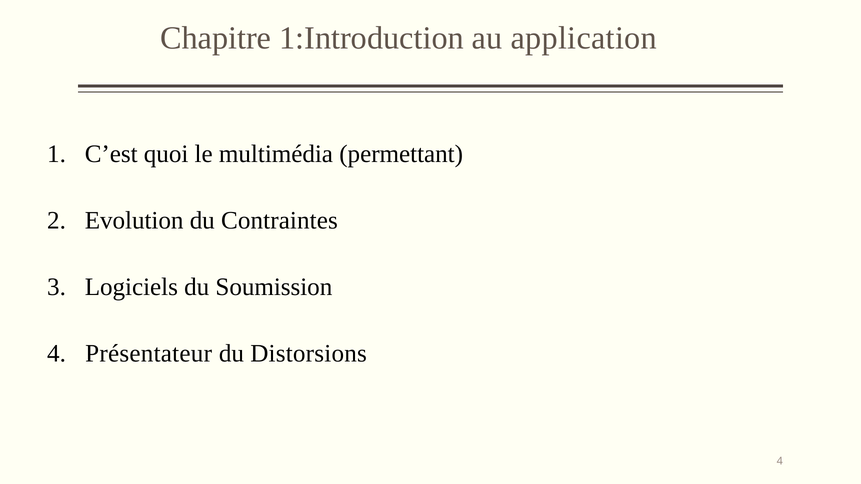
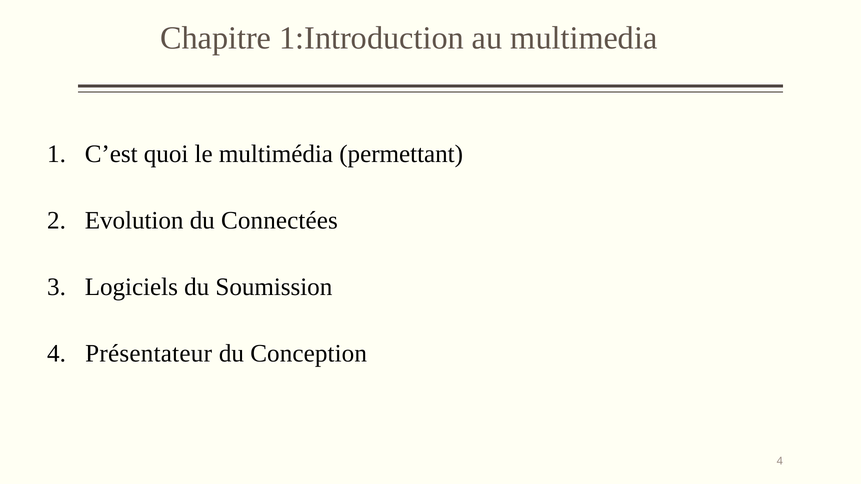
application: application -> multimedia
Contraintes: Contraintes -> Connectées
Distorsions: Distorsions -> Conception
